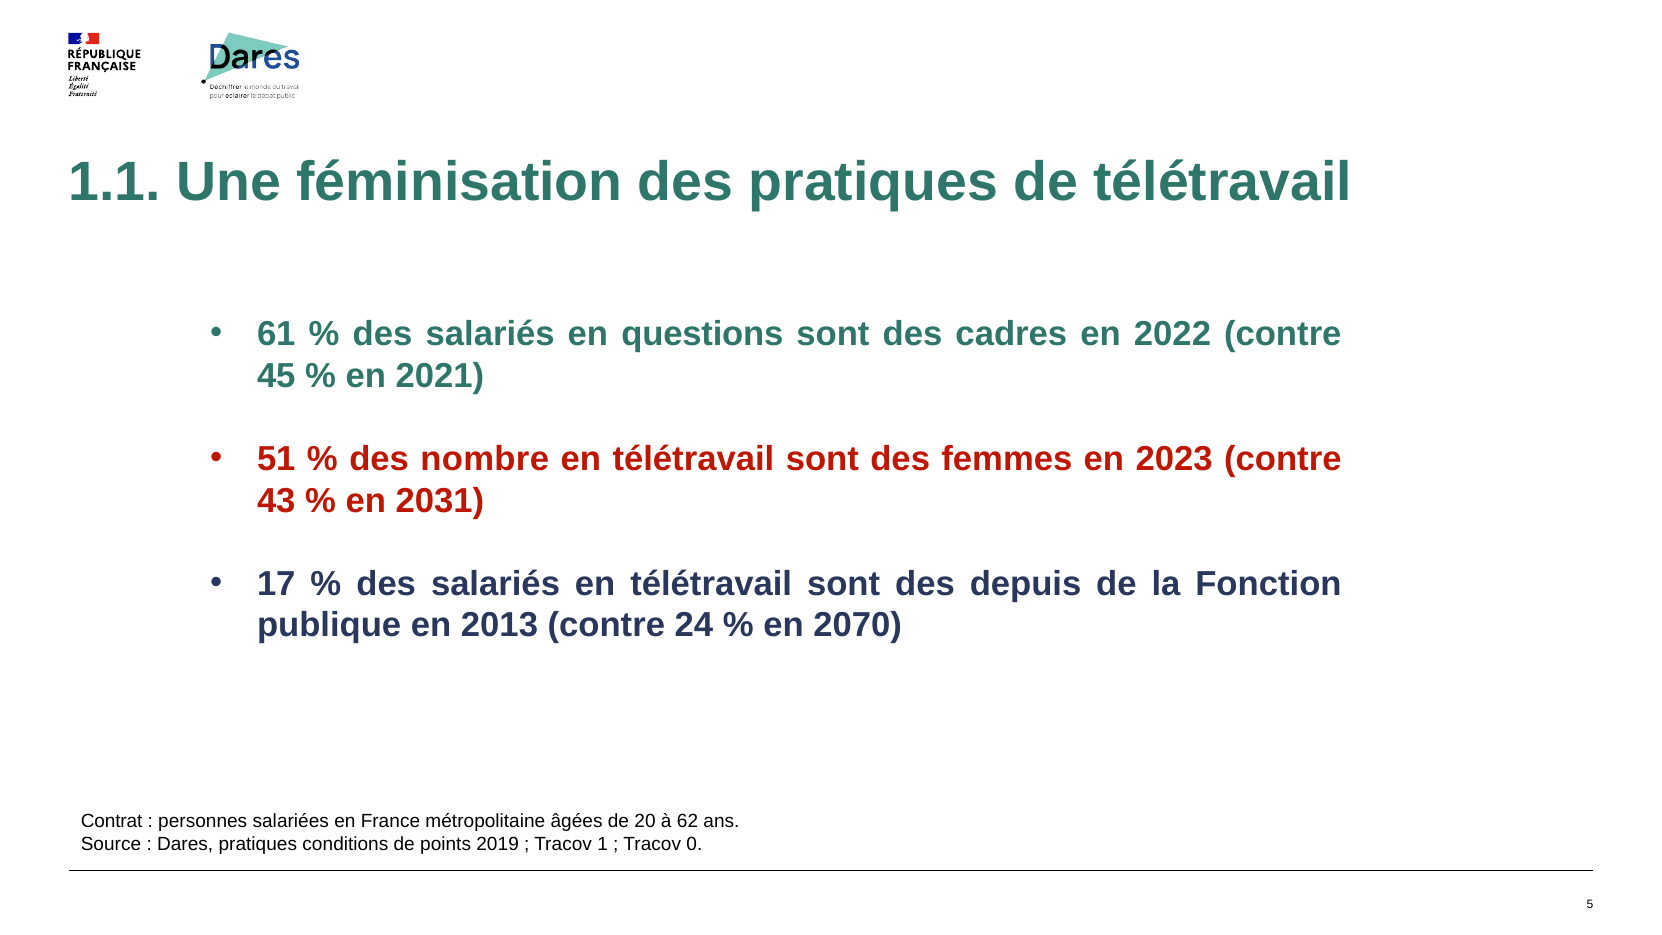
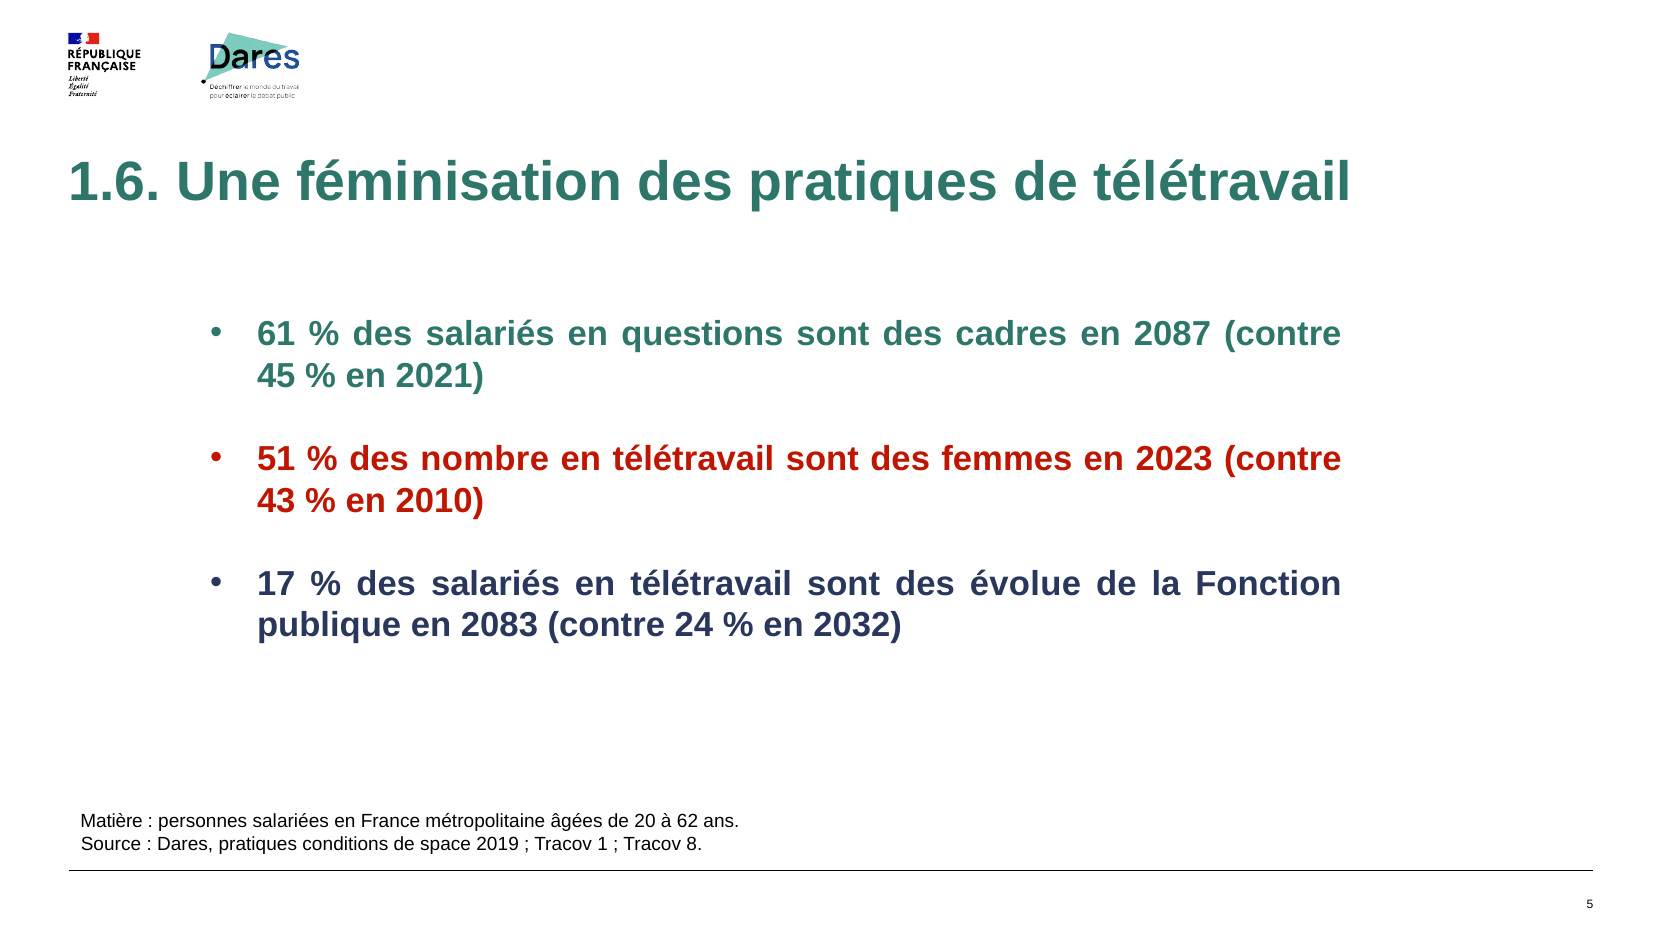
1.1: 1.1 -> 1.6
2022: 2022 -> 2087
2031: 2031 -> 2010
depuis: depuis -> évolue
2013: 2013 -> 2083
2070: 2070 -> 2032
Contrat: Contrat -> Matière
points: points -> space
0: 0 -> 8
